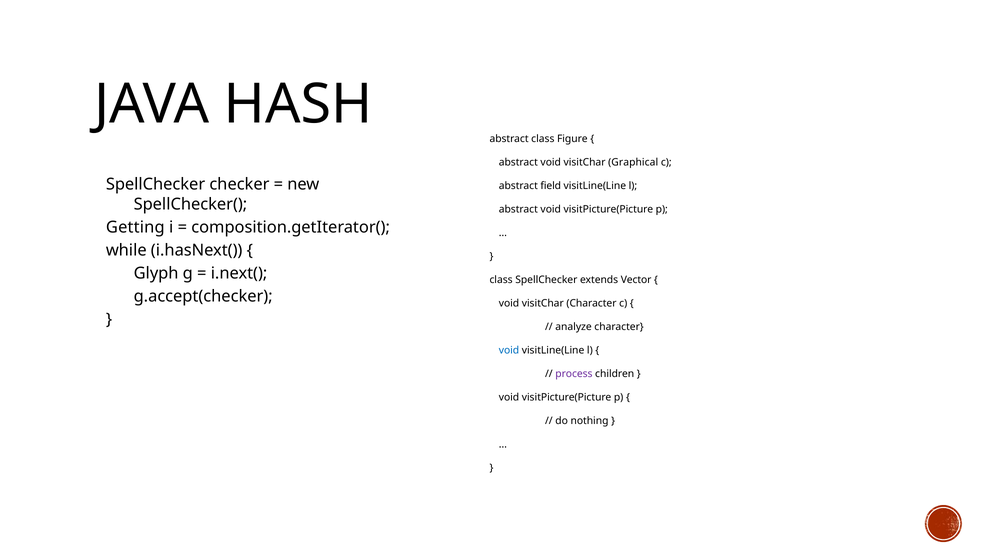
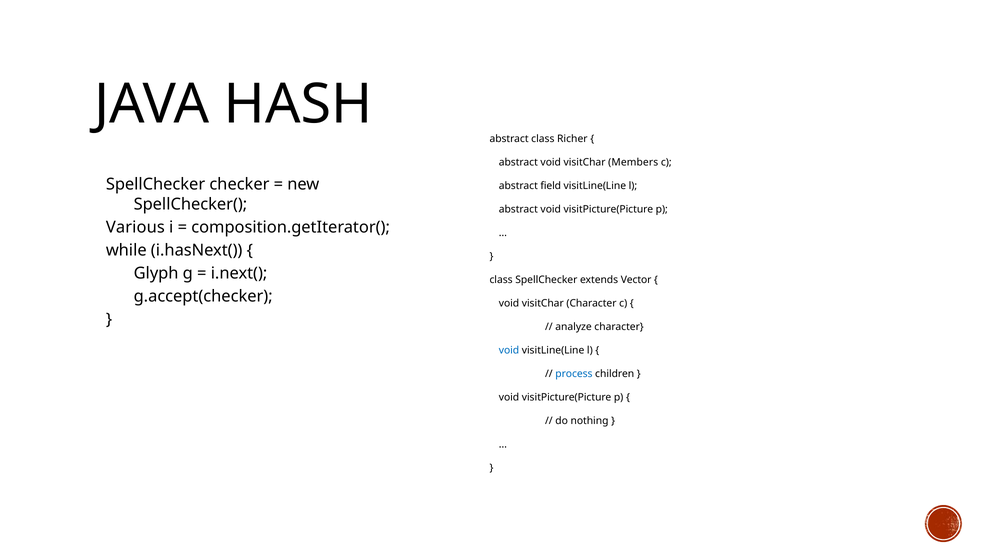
Figure: Figure -> Richer
Graphical: Graphical -> Members
Getting: Getting -> Various
process colour: purple -> blue
